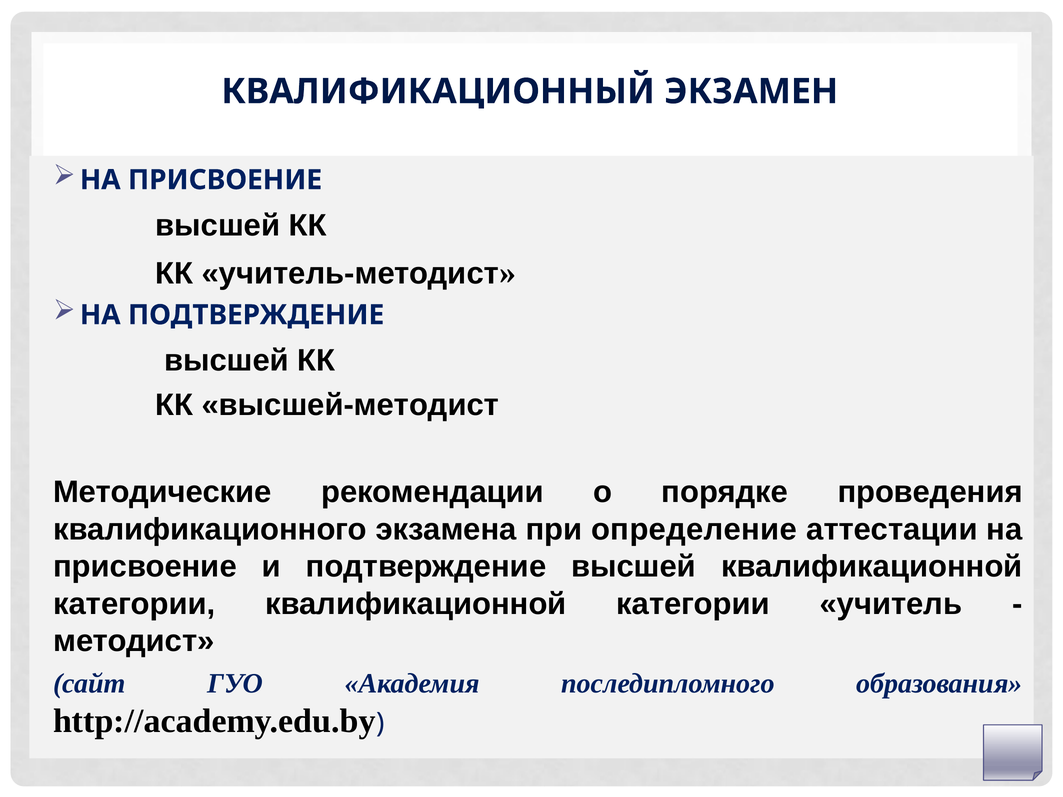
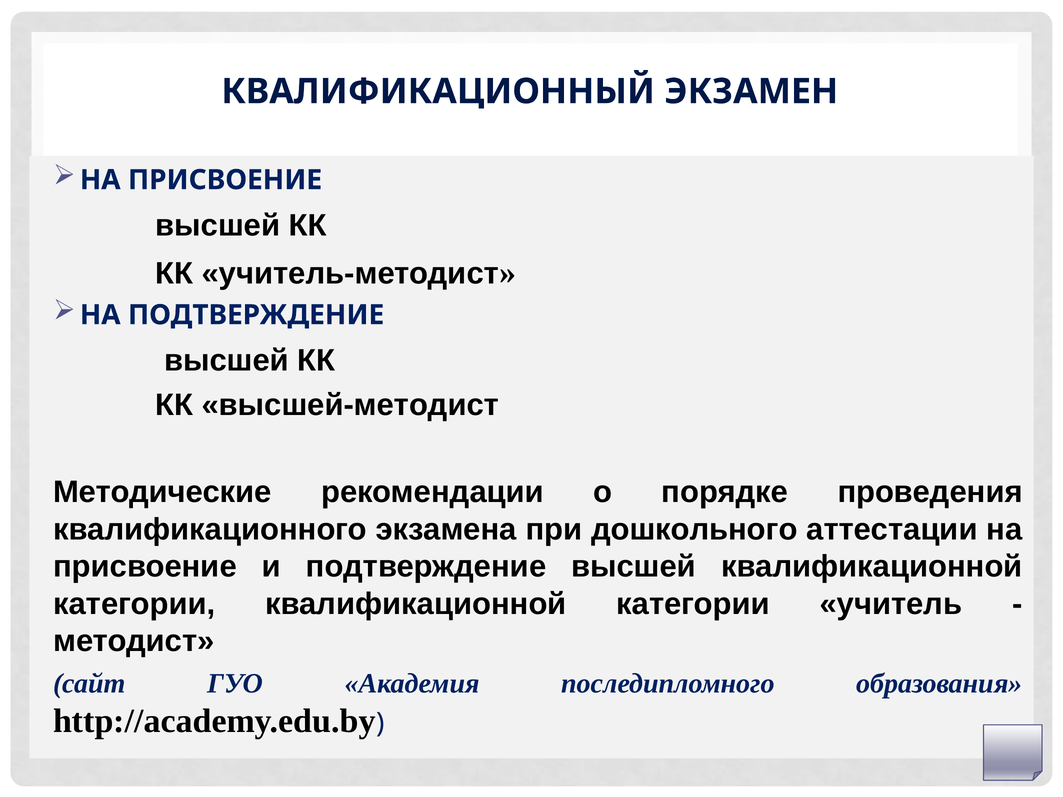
определение: определение -> дошкольного
